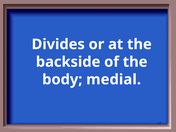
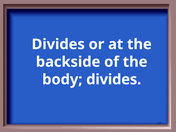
body medial: medial -> divides
